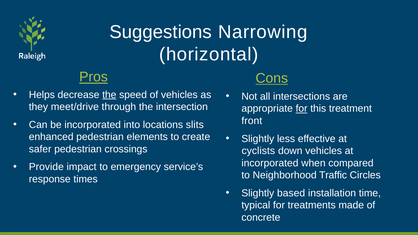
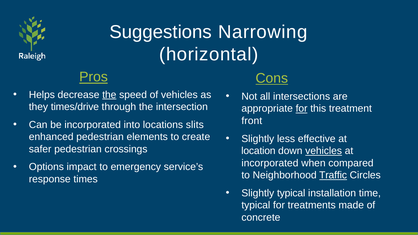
meet/drive: meet/drive -> times/drive
cyclists: cyclists -> location
vehicles at (324, 151) underline: none -> present
Provide: Provide -> Options
Traffic underline: none -> present
Slightly based: based -> typical
